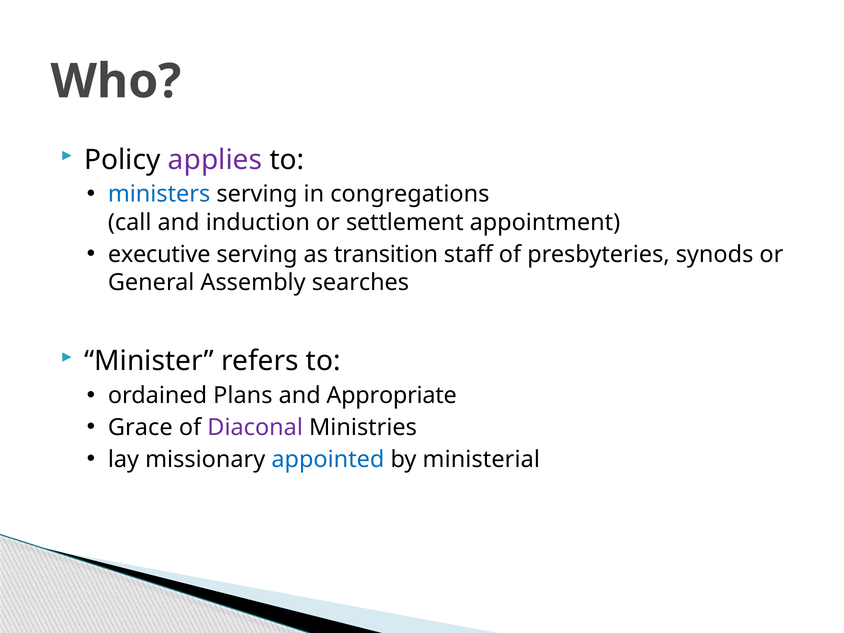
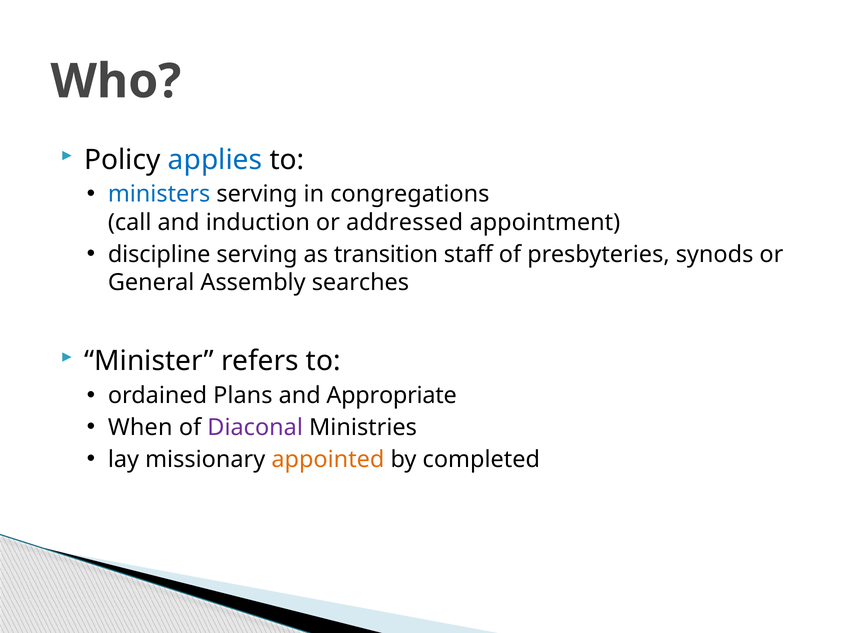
applies colour: purple -> blue
settlement: settlement -> addressed
executive: executive -> discipline
Grace: Grace -> When
appointed colour: blue -> orange
ministerial: ministerial -> completed
